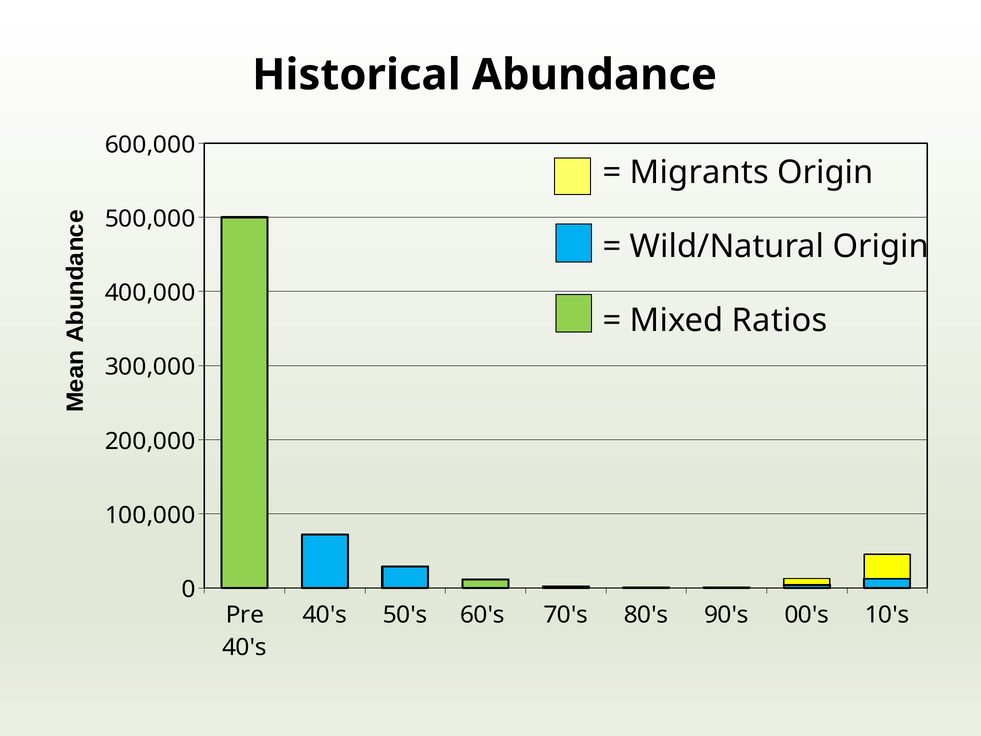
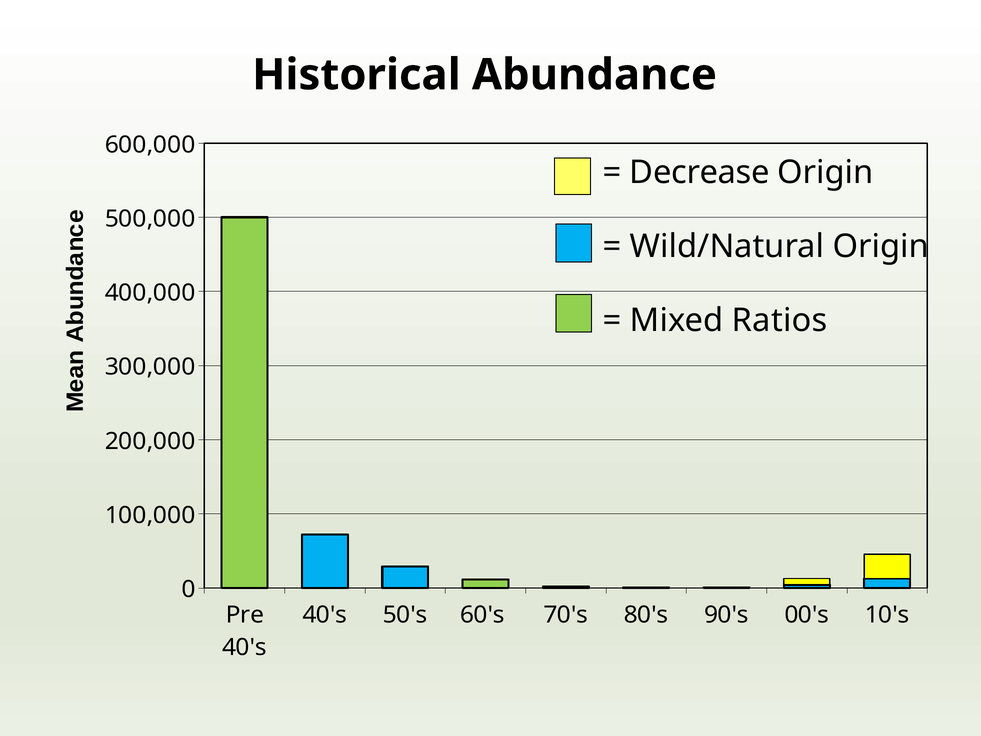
Migrants: Migrants -> Decrease
